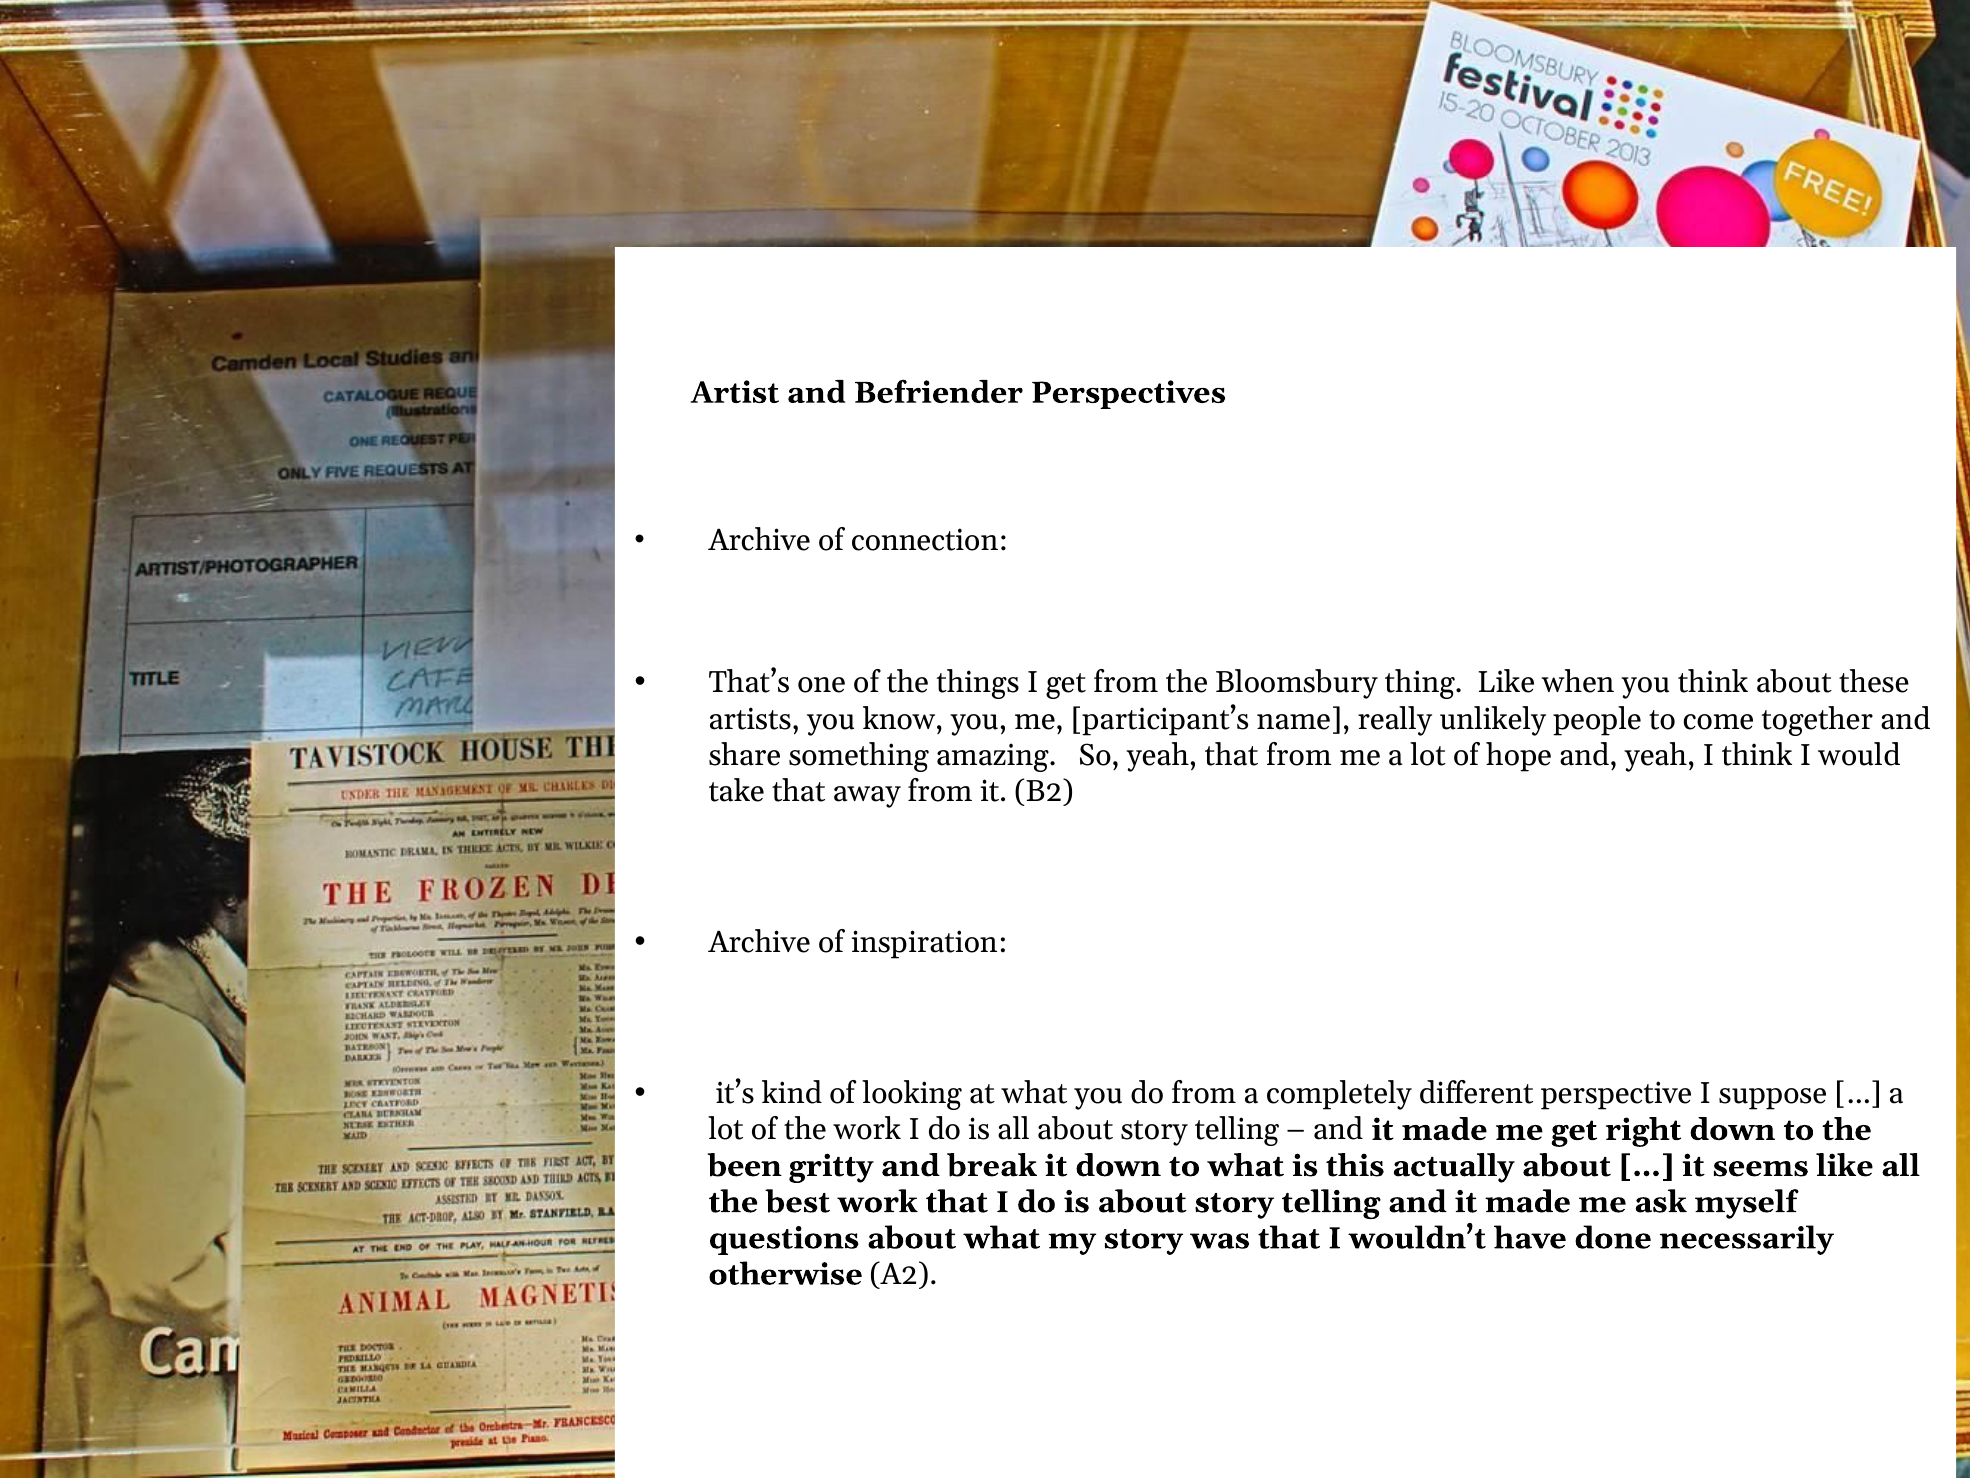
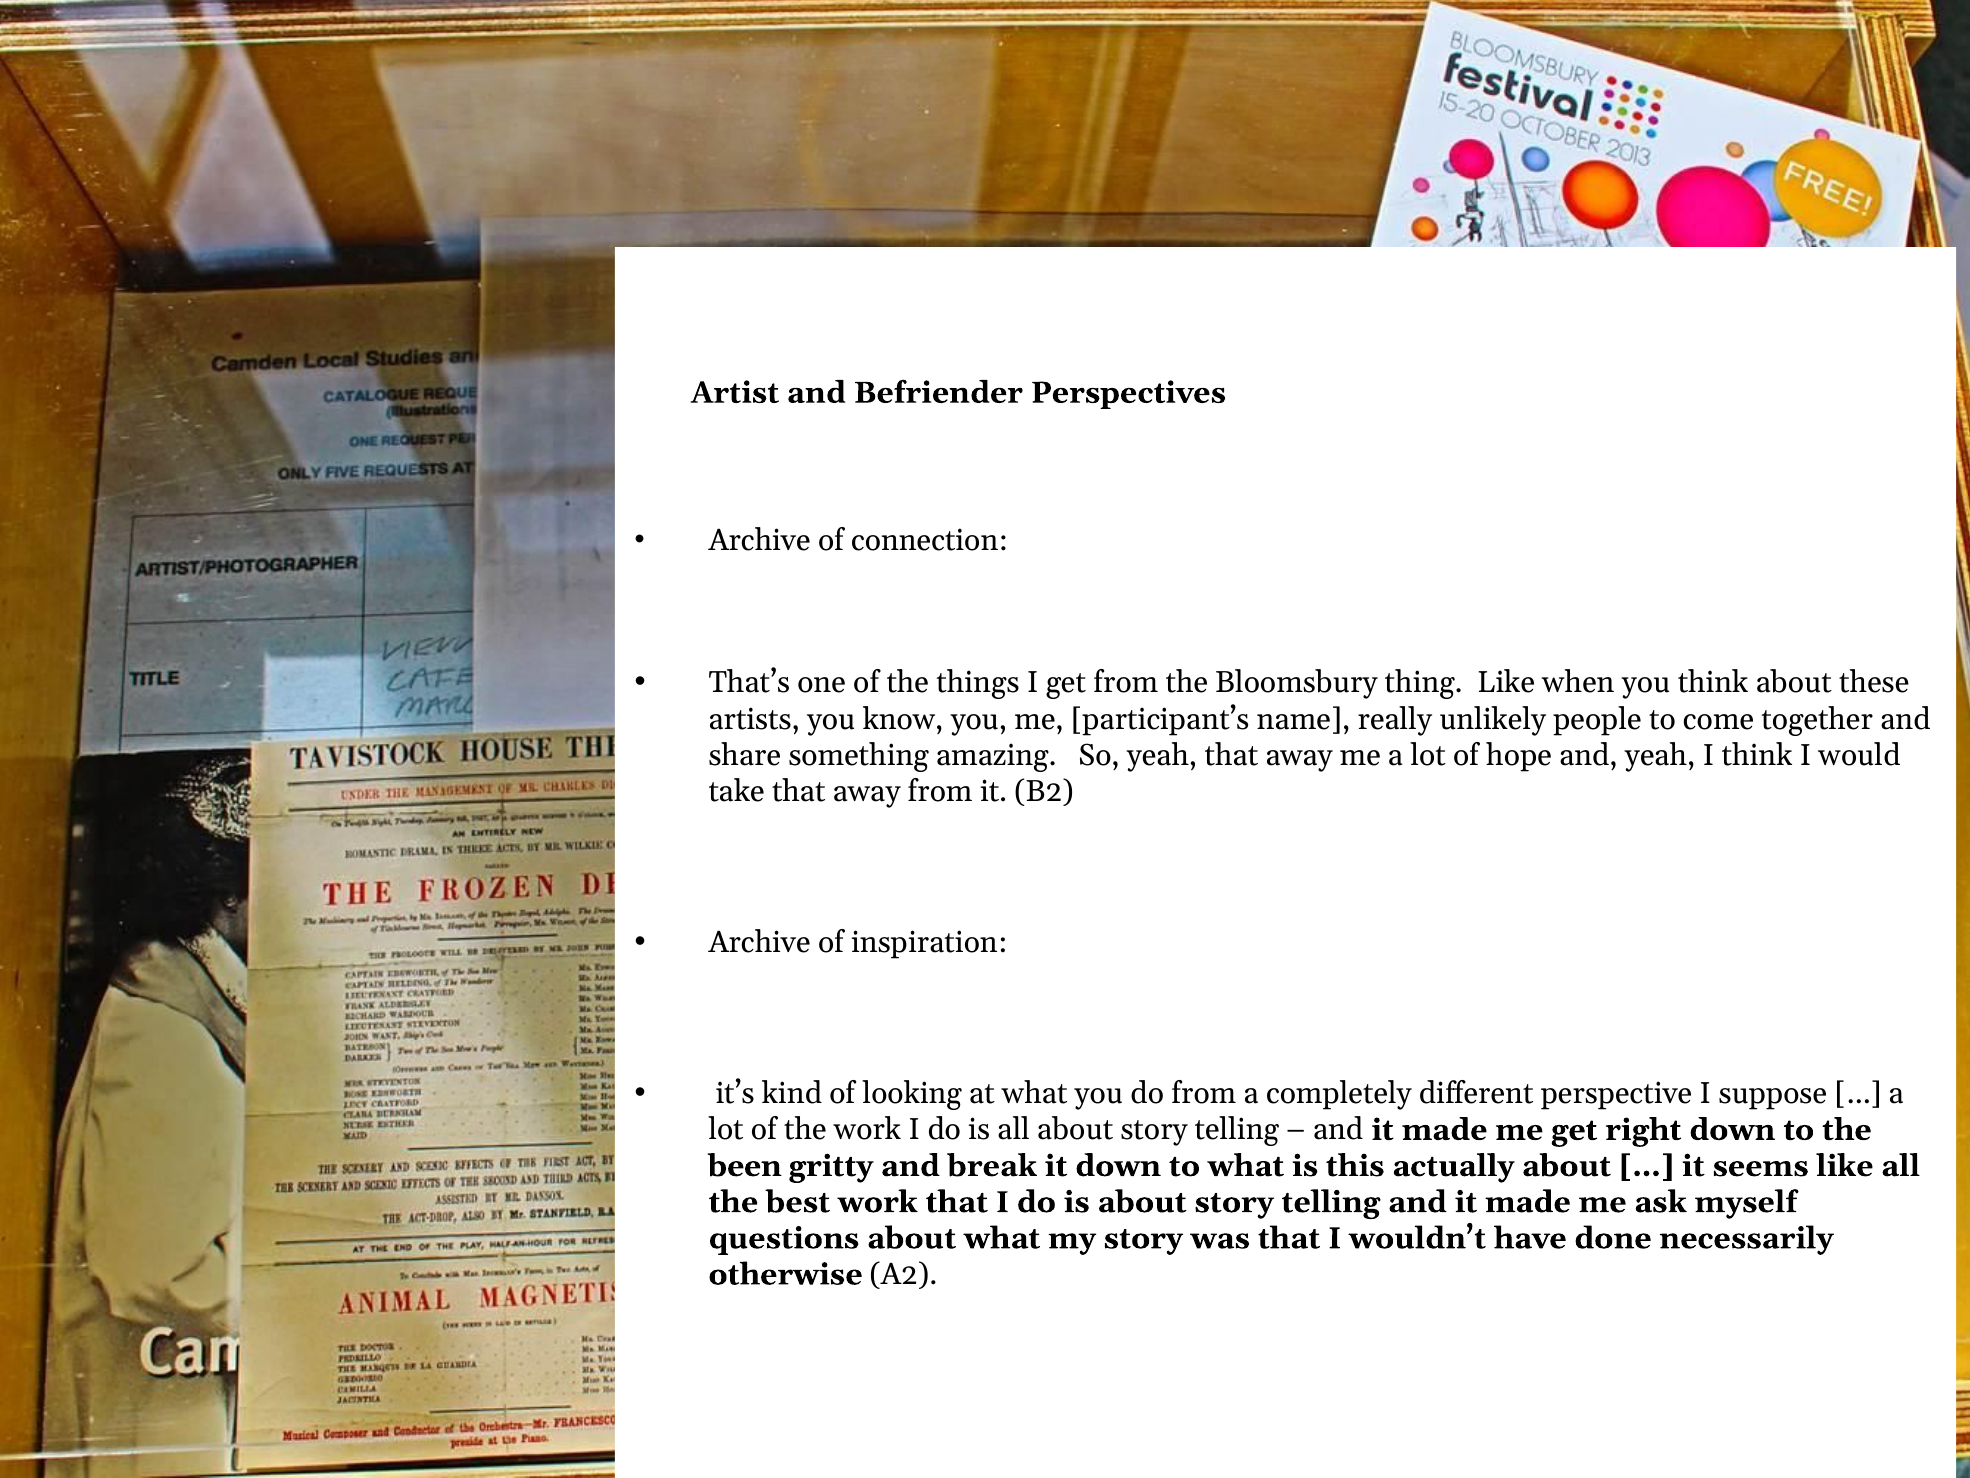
yeah that from: from -> away
